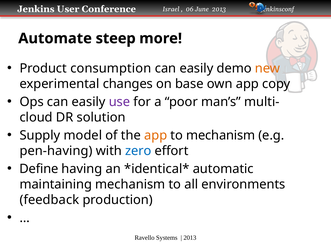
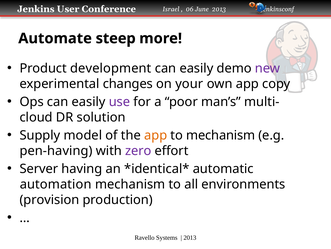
consumption: consumption -> development
new colour: orange -> purple
base: base -> your
zero colour: blue -> purple
Define: Define -> Server
maintaining: maintaining -> automation
feedback: feedback -> provision
